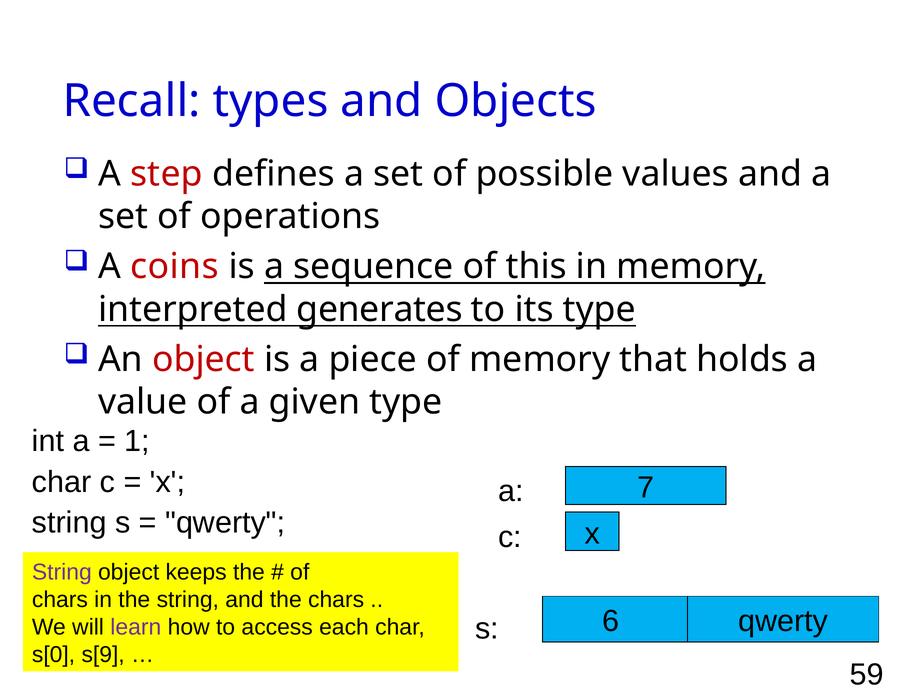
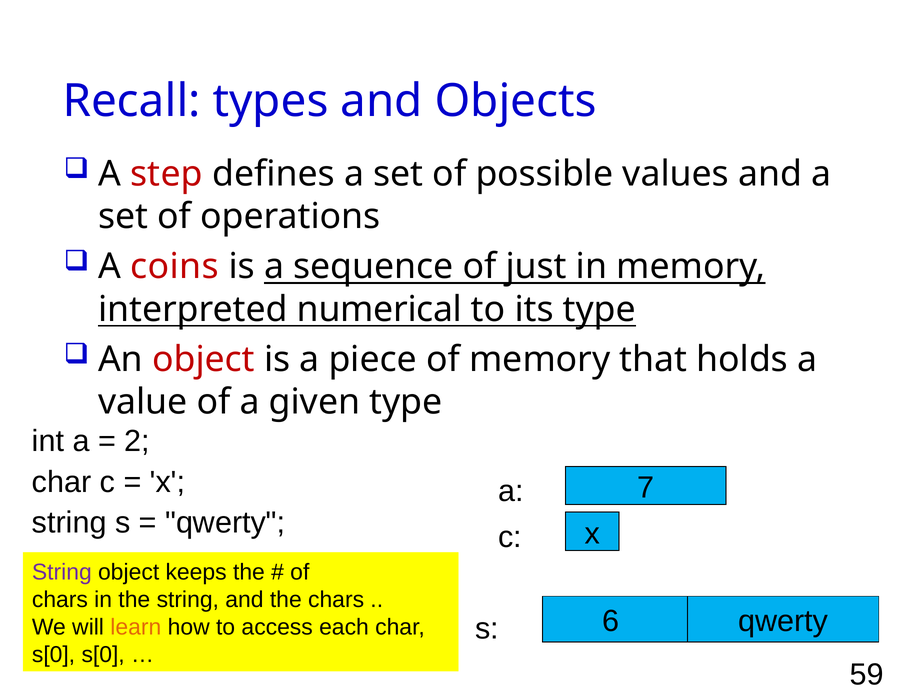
this: this -> just
generates: generates -> numerical
1: 1 -> 2
learn colour: purple -> orange
s[0 s[9: s[9 -> s[0
